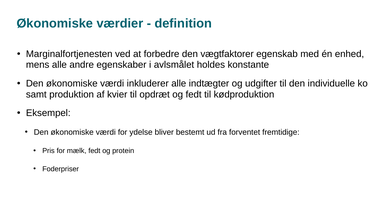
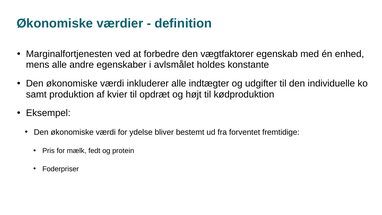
og fedt: fedt -> højt
